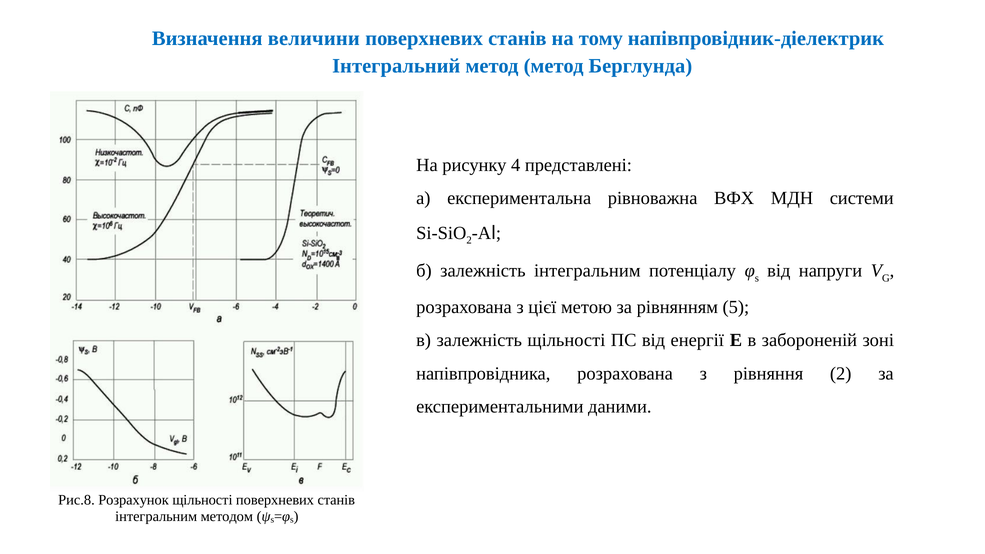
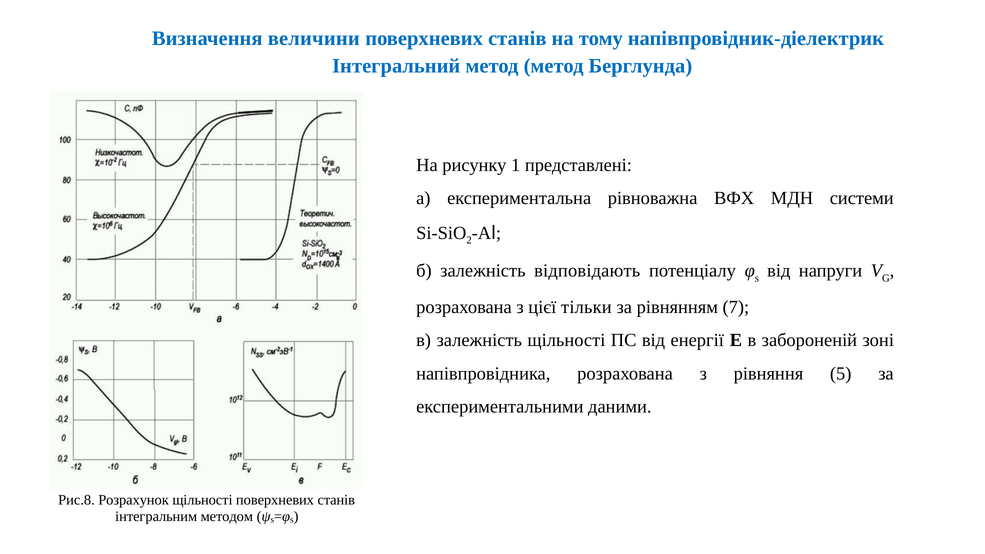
4: 4 -> 1
залежність інтегральним: інтегральним -> відповідають
метою: метою -> тільки
5: 5 -> 7
рівняння 2: 2 -> 5
